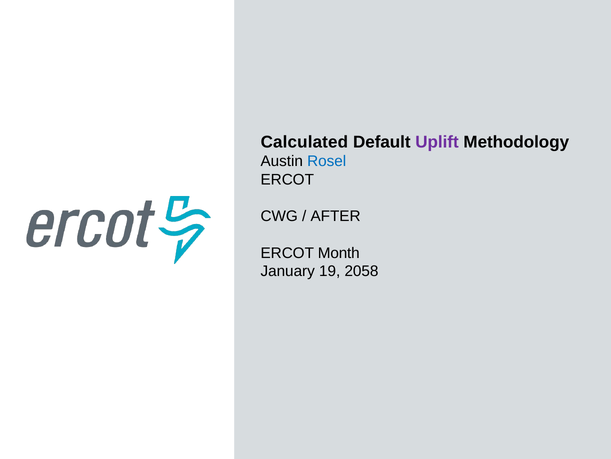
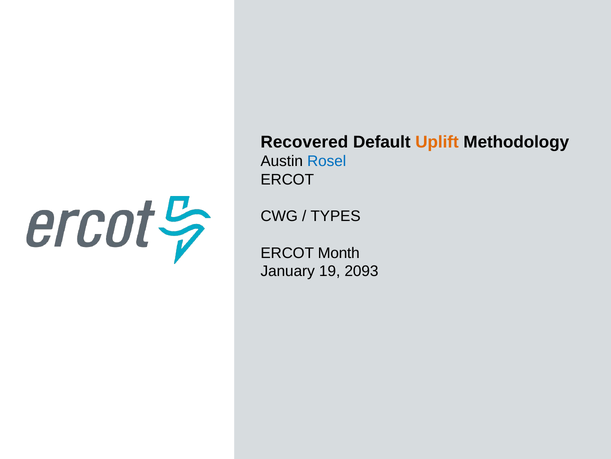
Calculated: Calculated -> Recovered
Uplift colour: purple -> orange
AFTER: AFTER -> TYPES
2058: 2058 -> 2093
